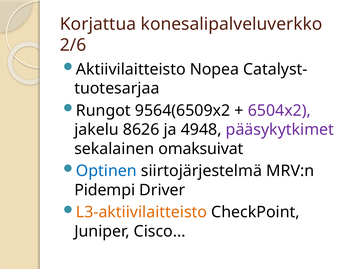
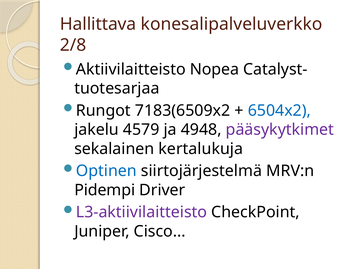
Korjattua: Korjattua -> Hallittava
2/6: 2/6 -> 2/8
9564(6509x2: 9564(6509x2 -> 7183(6509x2
6504x2 colour: purple -> blue
8626: 8626 -> 4579
omaksuivat: omaksuivat -> kertalukuja
L3-aktiivilaitteisto colour: orange -> purple
